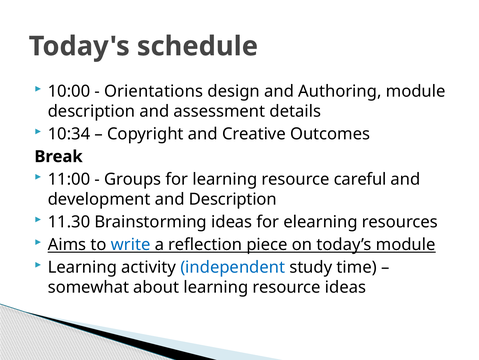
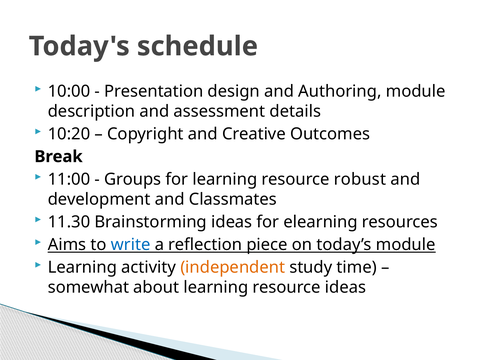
Orientations: Orientations -> Presentation
10:34: 10:34 -> 10:20
careful: careful -> robust
and Description: Description -> Classmates
independent colour: blue -> orange
